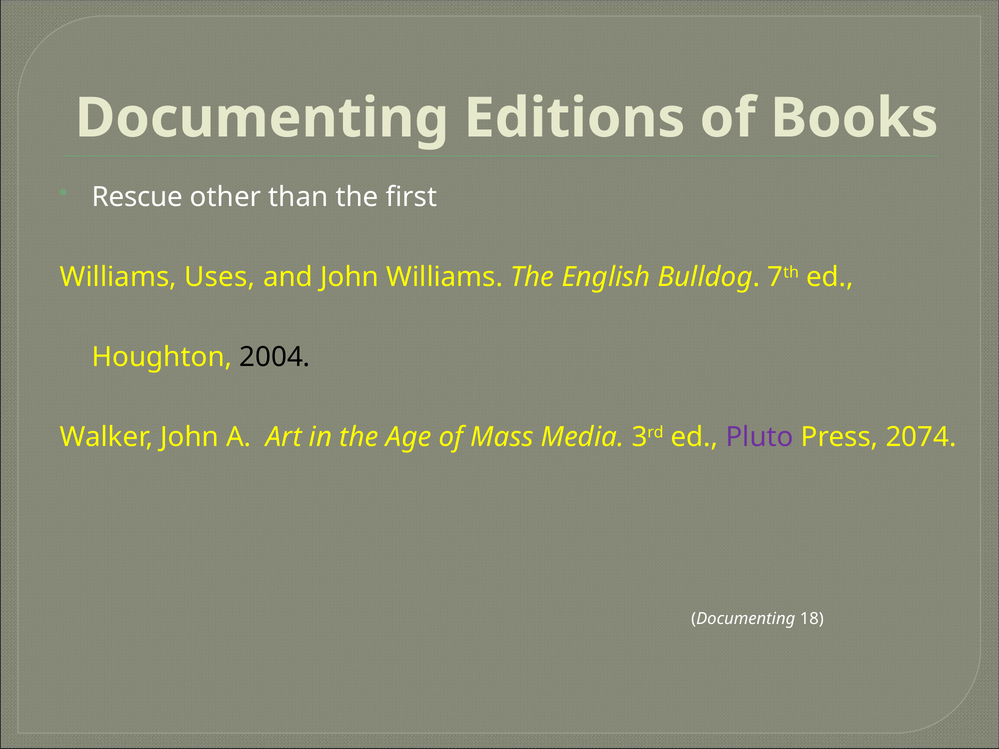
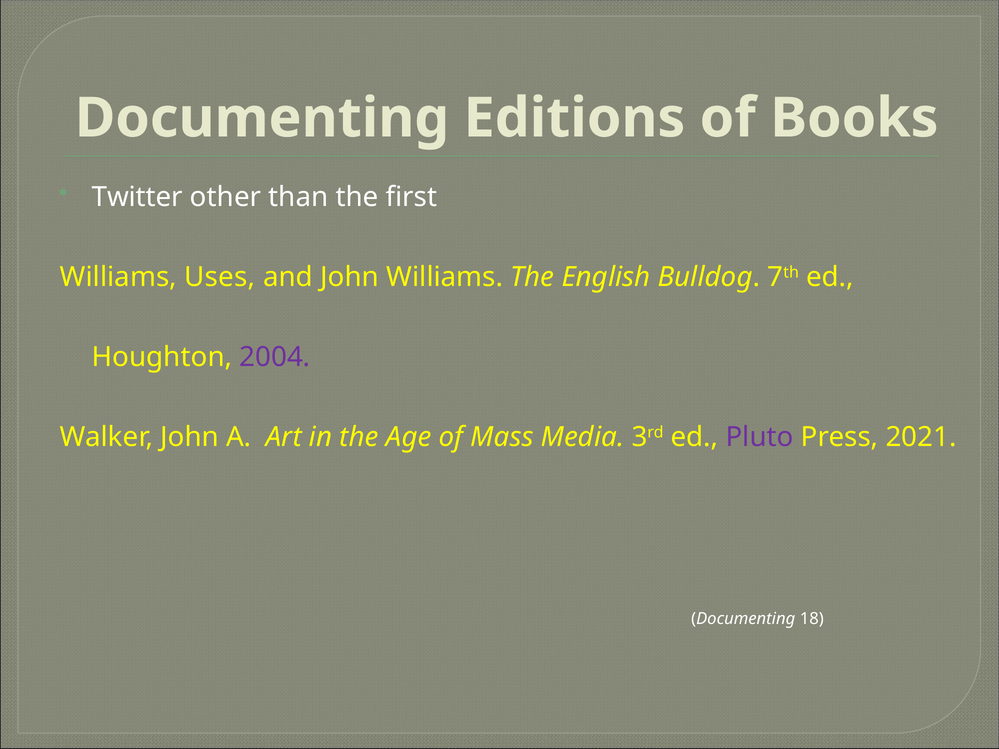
Rescue: Rescue -> Twitter
2004 colour: black -> purple
2074: 2074 -> 2021
